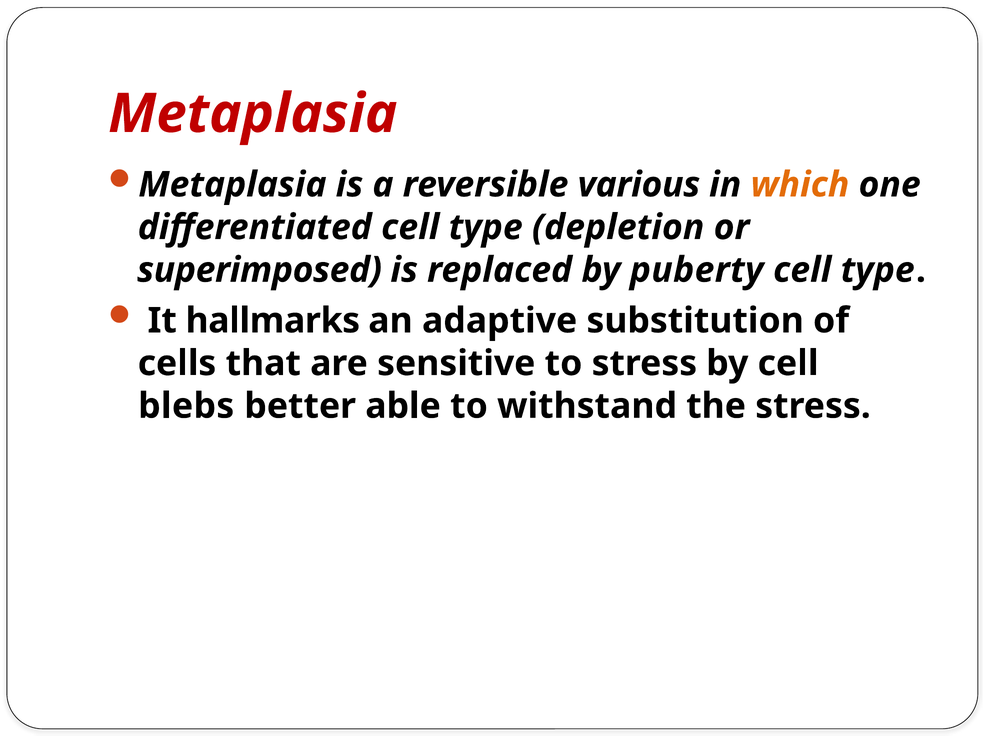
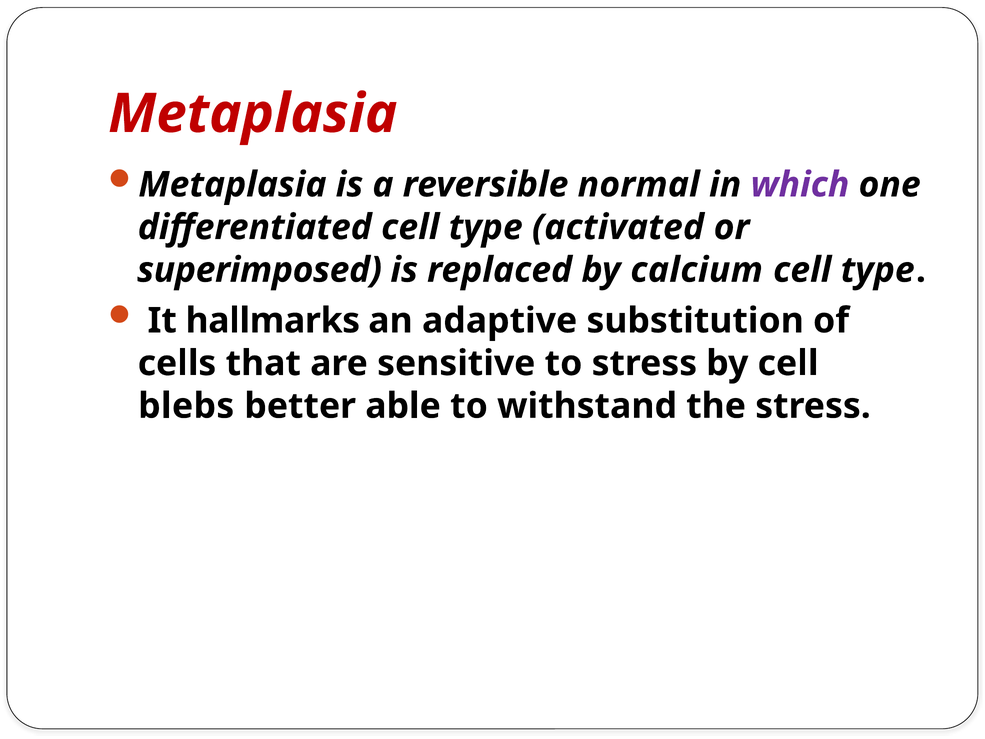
various: various -> normal
which colour: orange -> purple
depletion: depletion -> activated
puberty: puberty -> calcium
